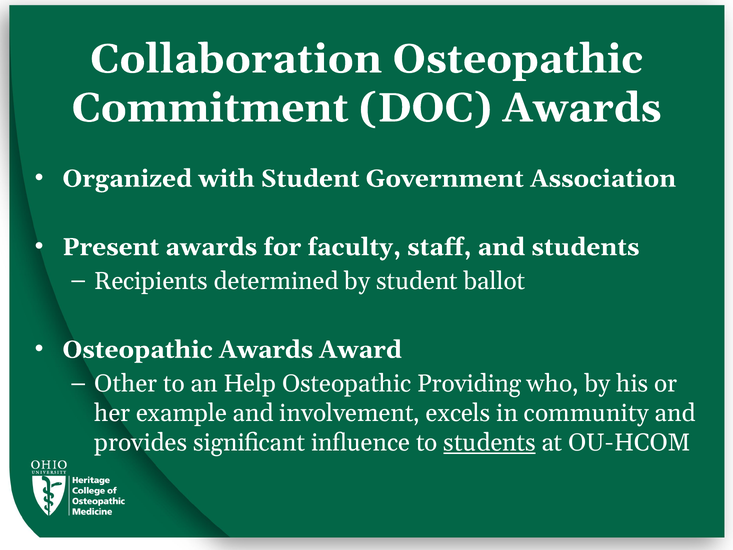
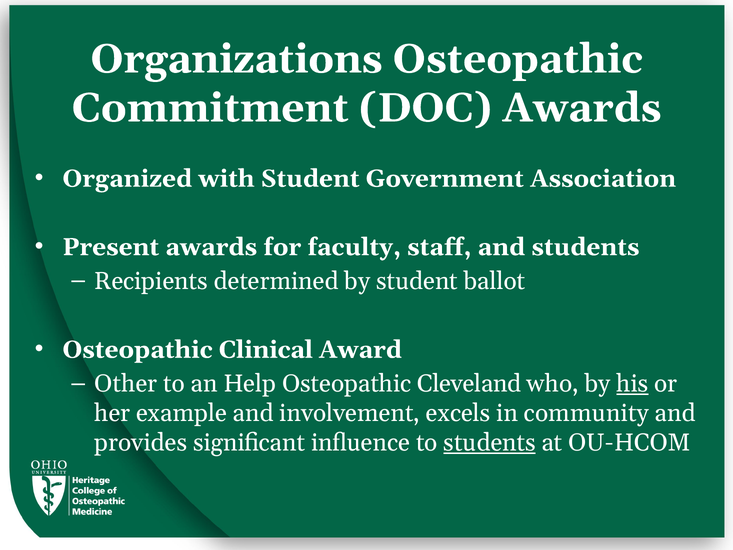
Collaboration: Collaboration -> Organizations
Osteopathic Awards: Awards -> Clinical
Providing: Providing -> Cleveland
his underline: none -> present
